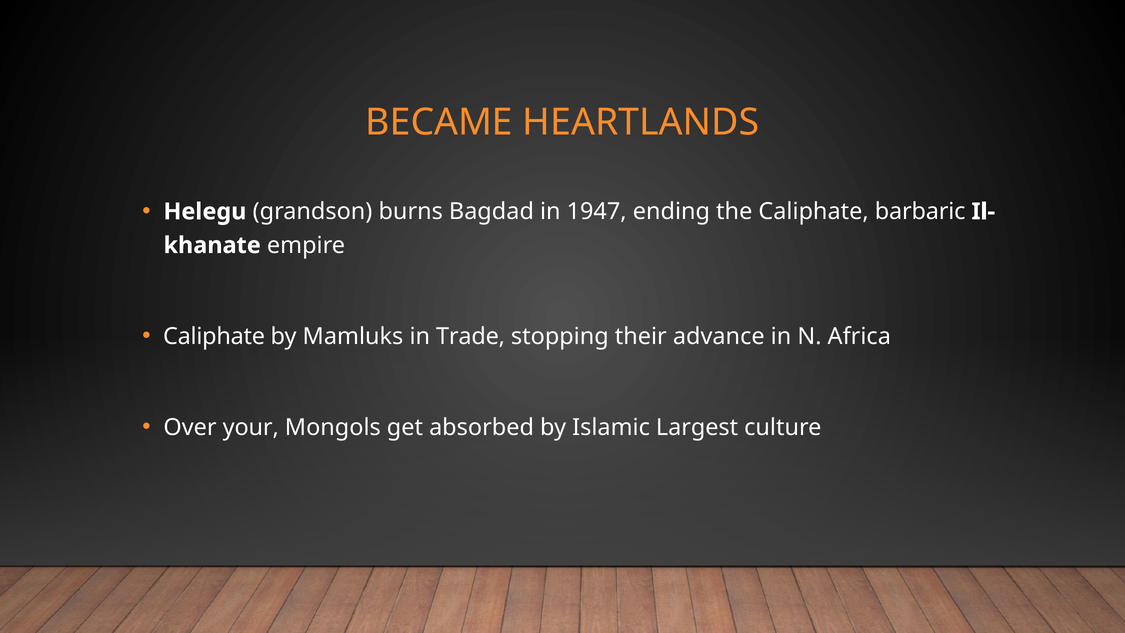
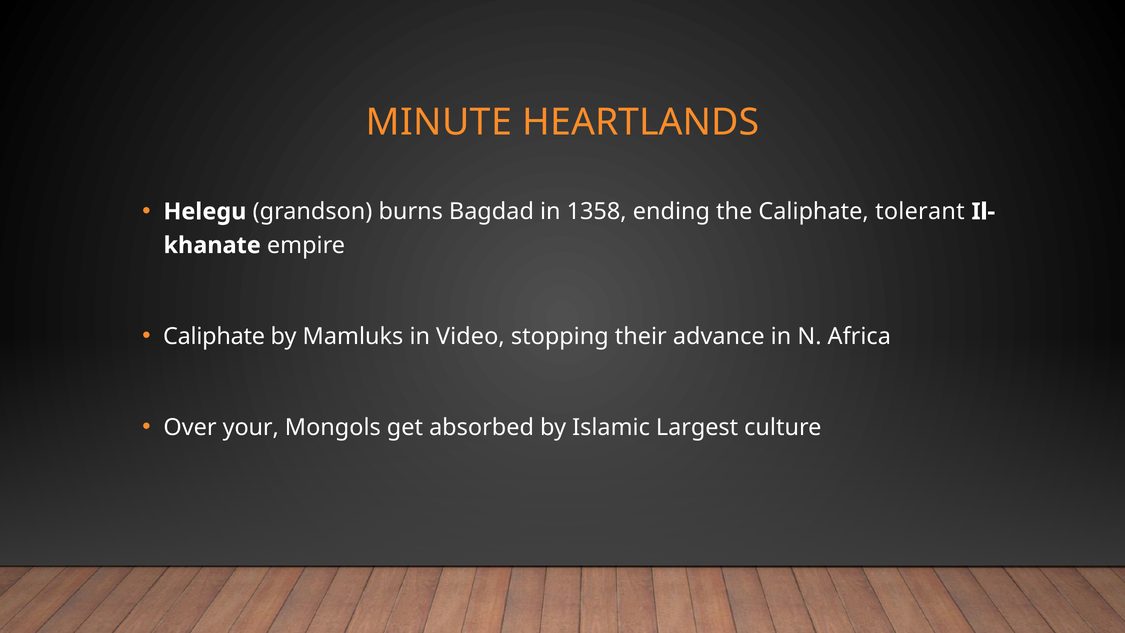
BECAME: BECAME -> MINUTE
1947: 1947 -> 1358
barbaric: barbaric -> tolerant
Trade: Trade -> Video
